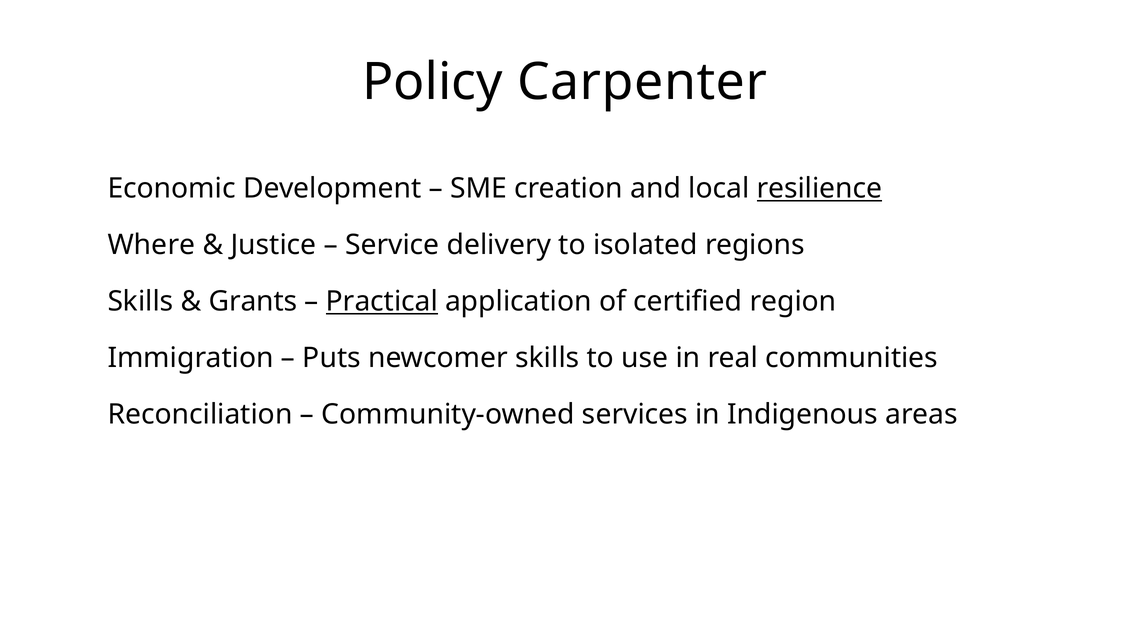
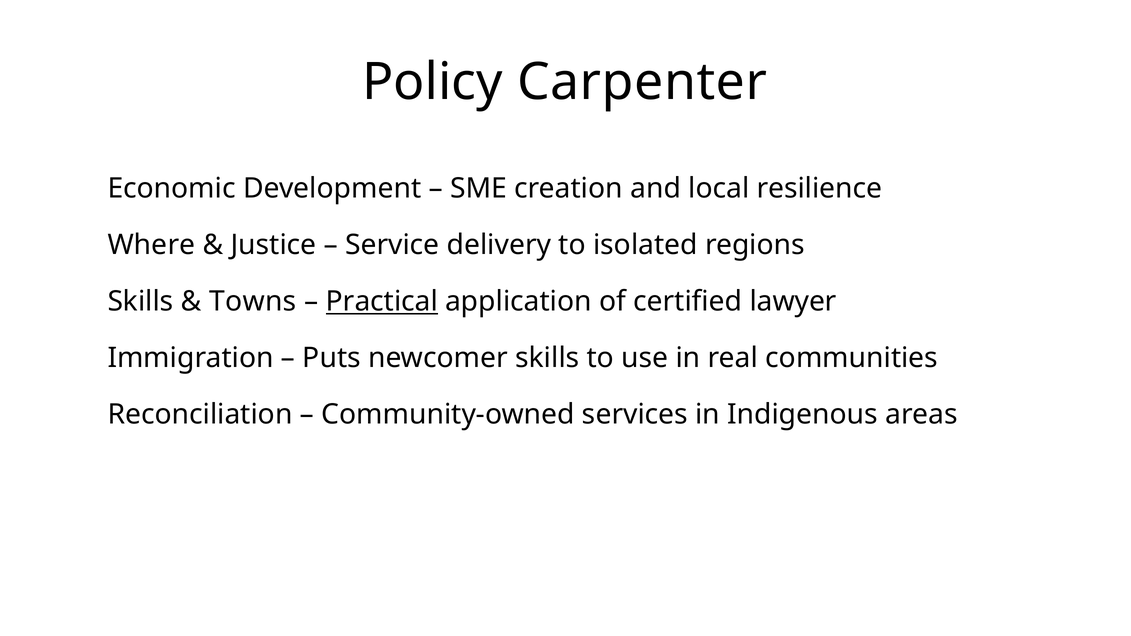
resilience underline: present -> none
Grants: Grants -> Towns
region: region -> lawyer
